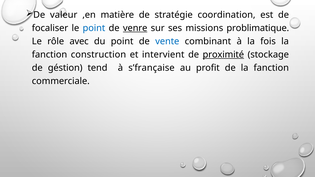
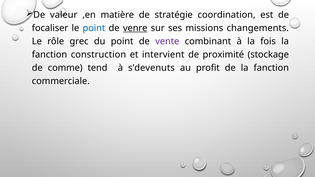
problimatique: problimatique -> changements
avec: avec -> grec
vente colour: blue -> purple
proximité underline: present -> none
géstion: géstion -> comme
s’française: s’française -> s’devenuts
